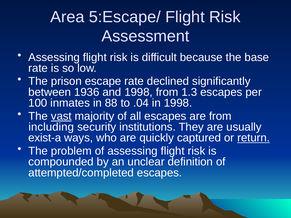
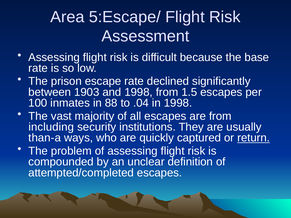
1936: 1936 -> 1903
1.3: 1.3 -> 1.5
vast underline: present -> none
exist-a: exist-a -> than-a
